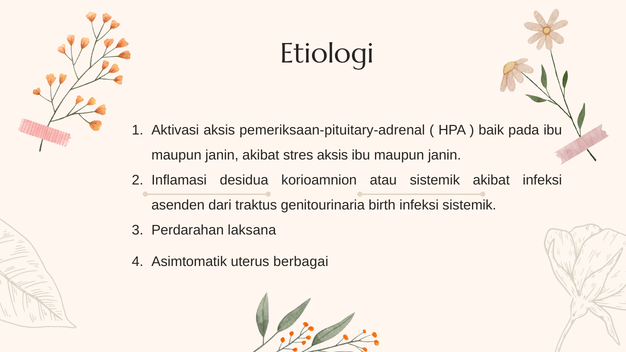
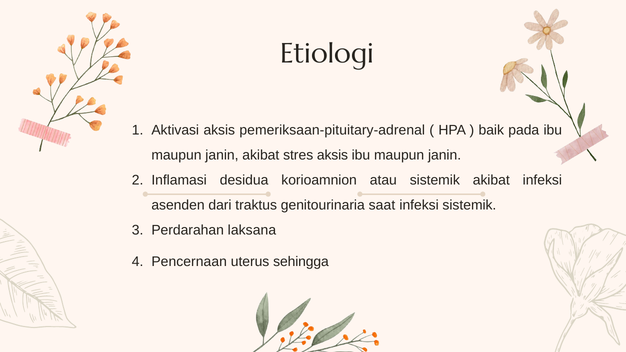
birth: birth -> saat
Asimtomatik: Asimtomatik -> Pencernaan
berbagai: berbagai -> sehingga
